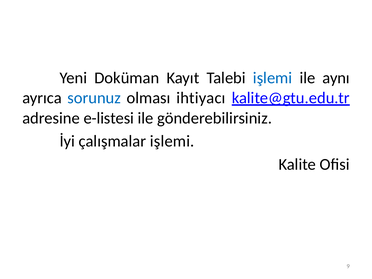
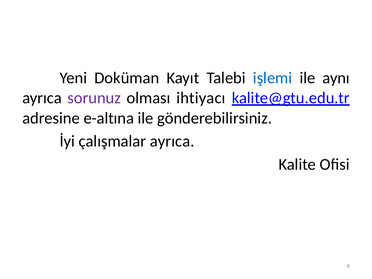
sorunuz colour: blue -> purple
e-listesi: e-listesi -> e-altına
çalışmalar işlemi: işlemi -> ayrıca
